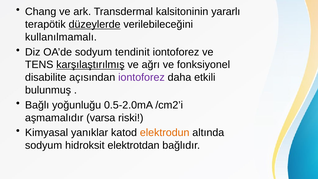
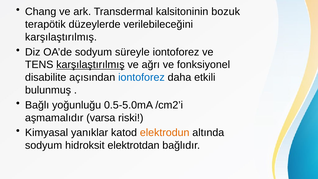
yararlı: yararlı -> bozuk
düzeylerde underline: present -> none
kullanılmamalı at (61, 37): kullanılmamalı -> karşılaştırılmış
tendinit: tendinit -> süreyle
iontoforez at (141, 77) colour: purple -> blue
0.5-2.0mA: 0.5-2.0mA -> 0.5-5.0mA
